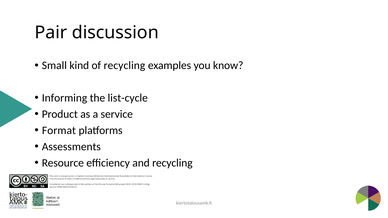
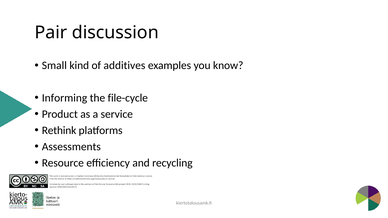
of recycling: recycling -> additives
list-cycle: list-cycle -> file-cycle
Format: Format -> Rethink
